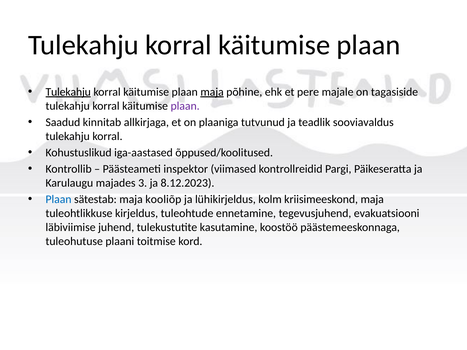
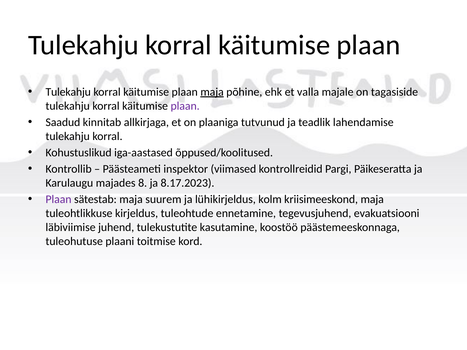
Tulekahju at (68, 92) underline: present -> none
pere: pere -> valla
sooviavaldus: sooviavaldus -> lahendamise
3: 3 -> 8
8.12.2023: 8.12.2023 -> 8.17.2023
Plaan at (59, 199) colour: blue -> purple
kooliõp: kooliõp -> suurem
